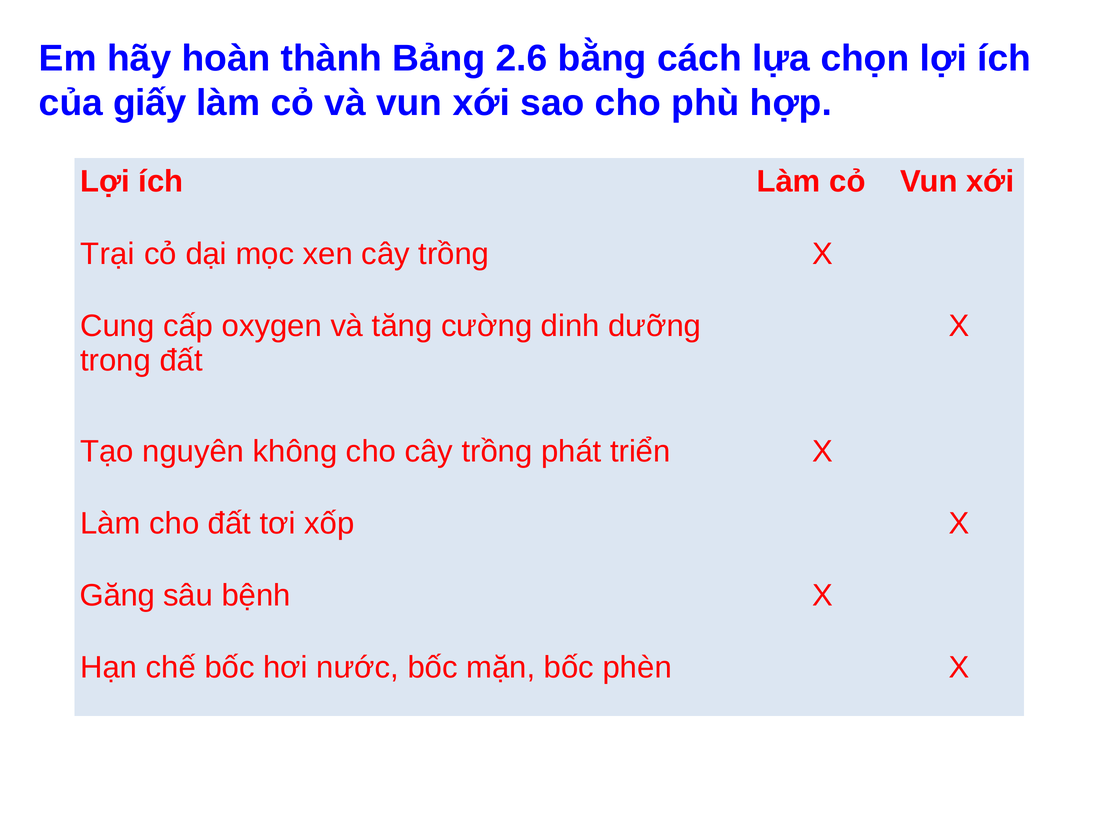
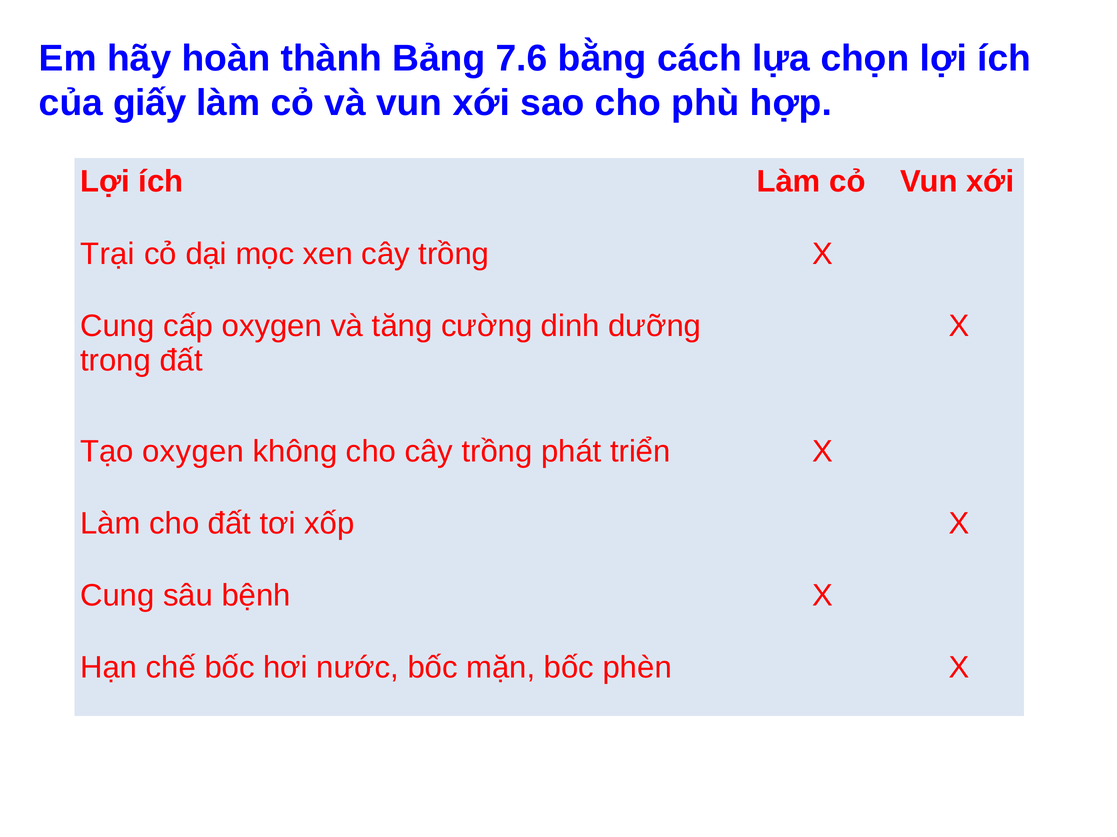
2.6: 2.6 -> 7.6
Tạo nguyên: nguyên -> oxygen
Găng at (117, 596): Găng -> Cung
